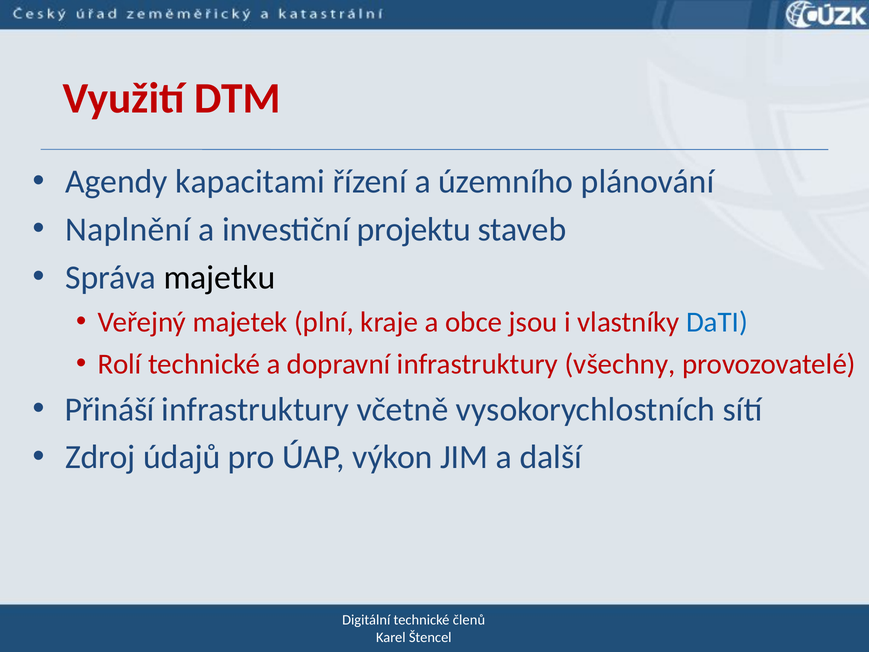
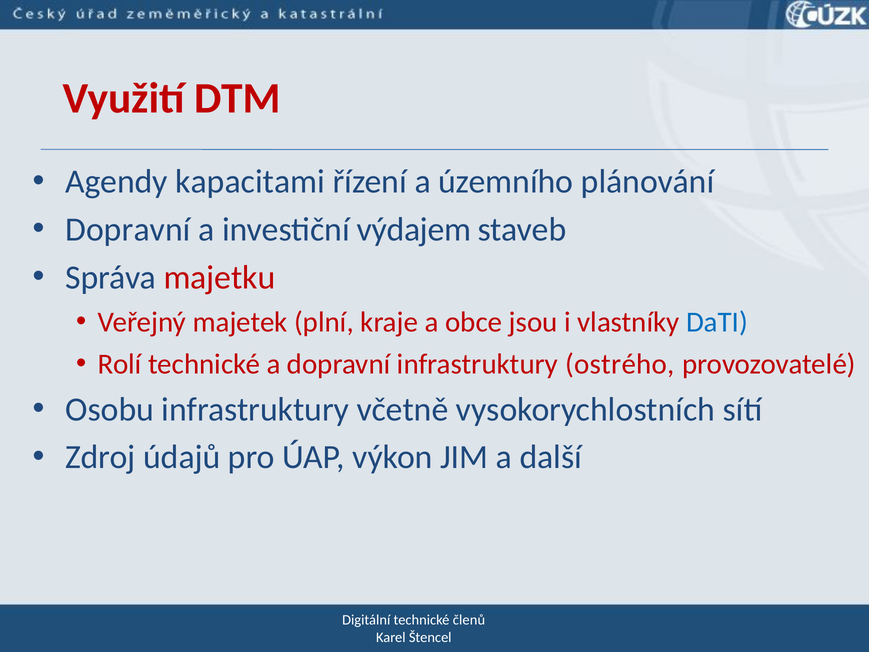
Naplnění at (128, 230): Naplnění -> Dopravní
projektu: projektu -> výdajem
majetku colour: black -> red
všechny: všechny -> ostrého
Přináší: Přináší -> Osobu
